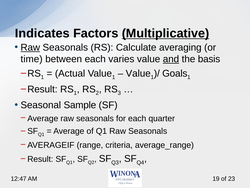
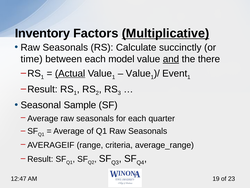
Indicates: Indicates -> Inventory
Raw at (30, 47) underline: present -> none
averaging: averaging -> succinctly
varies: varies -> model
basis: basis -> there
Actual underline: none -> present
Goals: Goals -> Event
